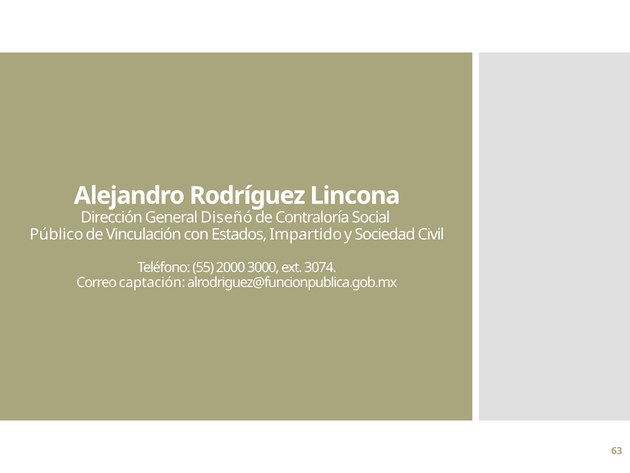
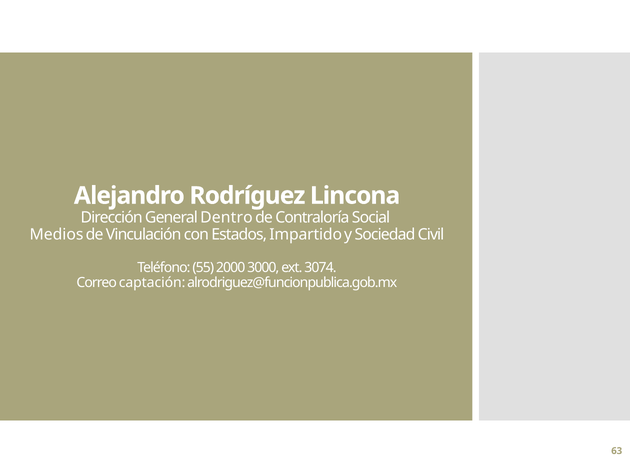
Diseñó: Diseñó -> Dentro
Público: Público -> Medios
